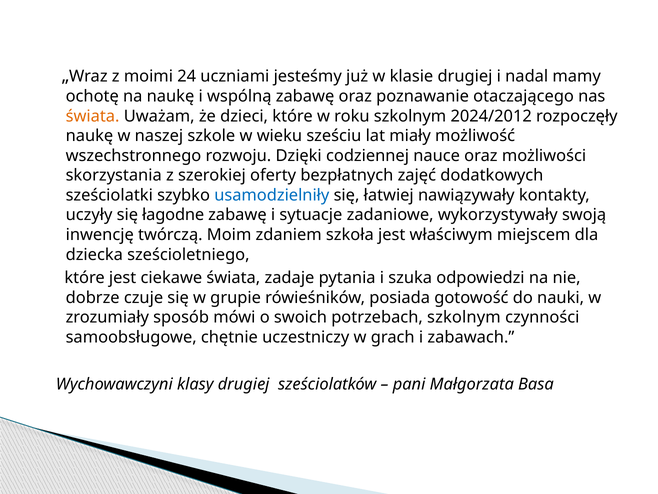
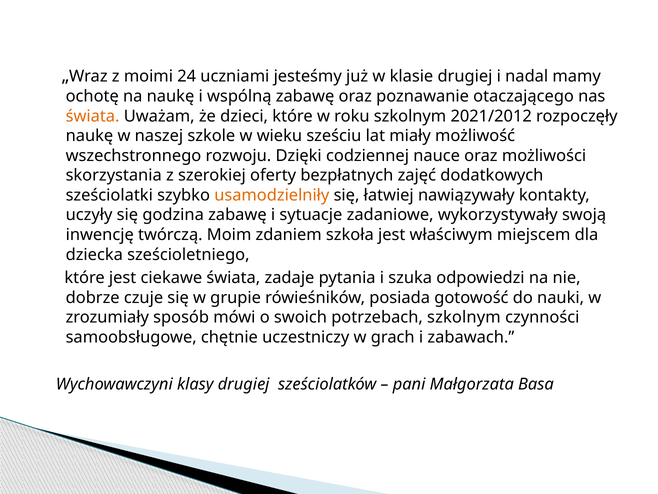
2024/2012: 2024/2012 -> 2021/2012
usamodzielniły colour: blue -> orange
łagodne: łagodne -> godzina
